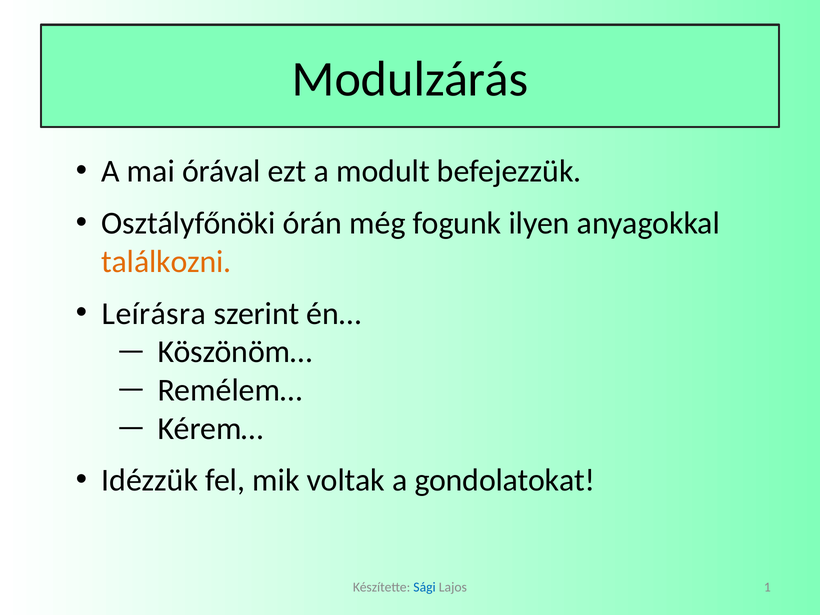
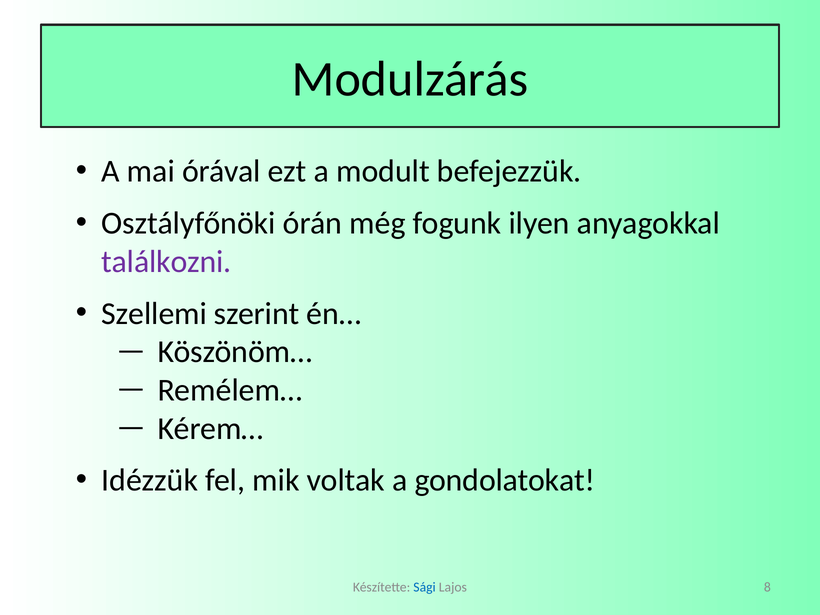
találkozni colour: orange -> purple
Leírásra: Leírásra -> Szellemi
1: 1 -> 8
